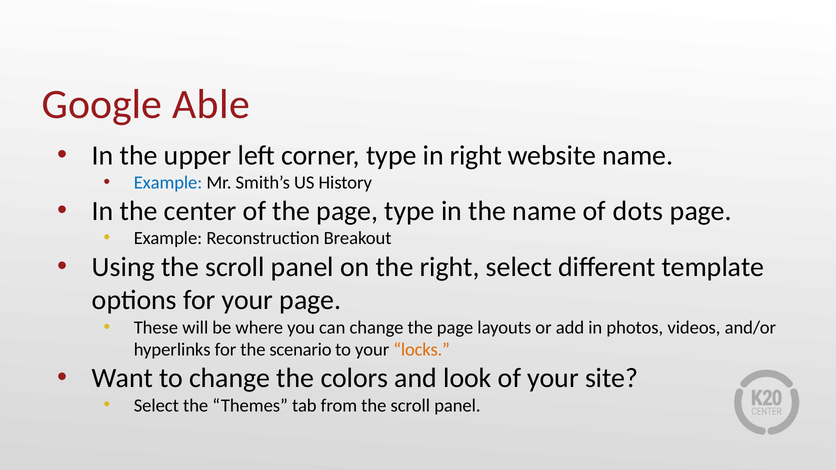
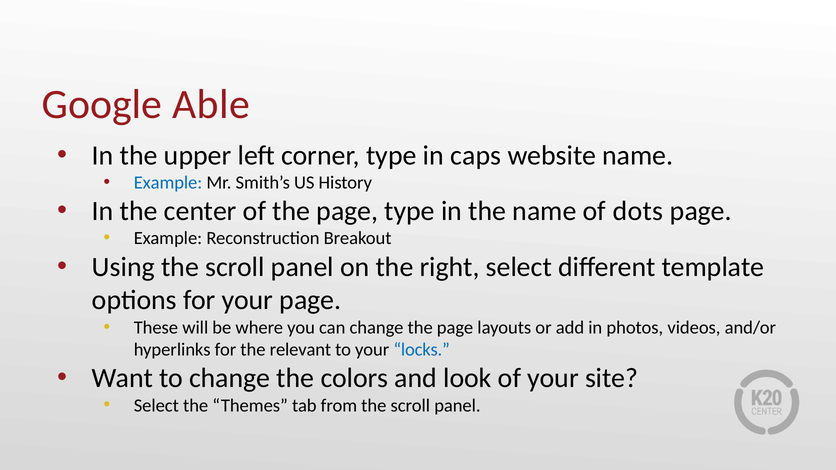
in right: right -> caps
scenario: scenario -> relevant
locks colour: orange -> blue
